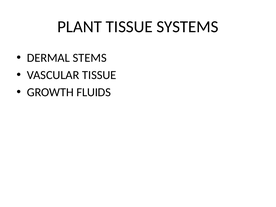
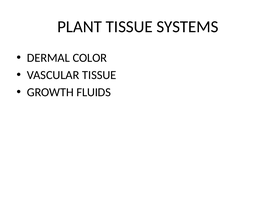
STEMS: STEMS -> COLOR
